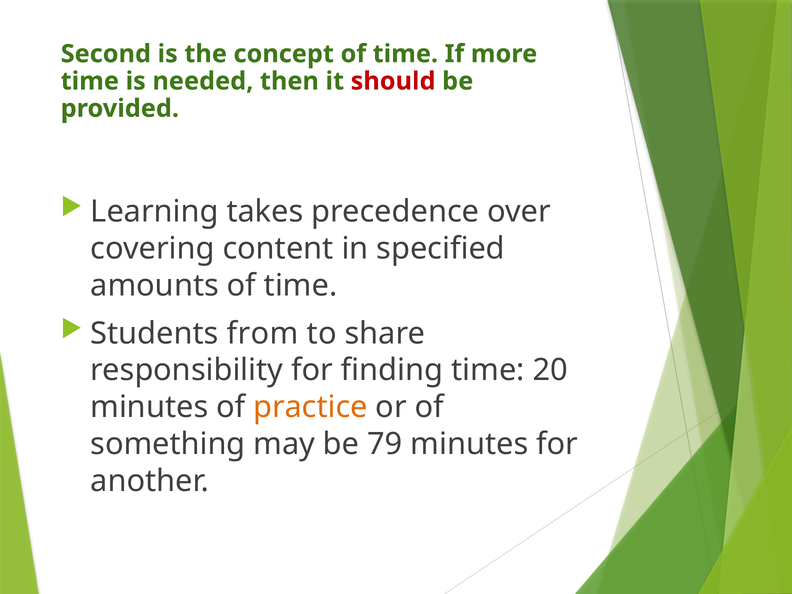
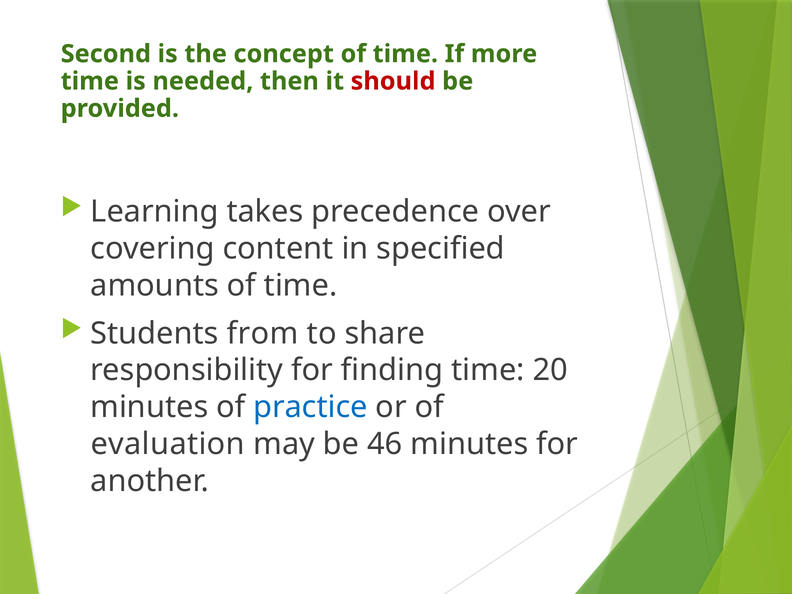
practice colour: orange -> blue
something: something -> evaluation
79: 79 -> 46
